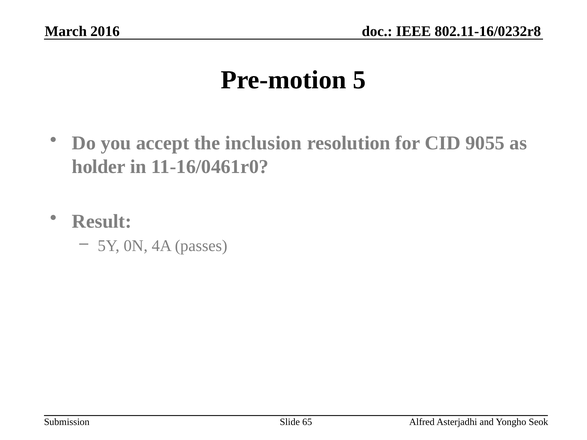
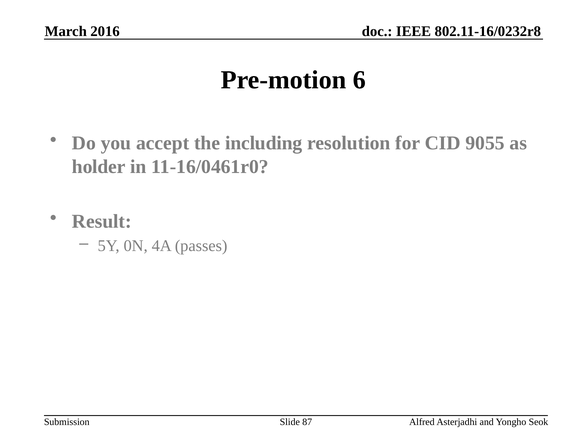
5: 5 -> 6
inclusion: inclusion -> including
65: 65 -> 87
